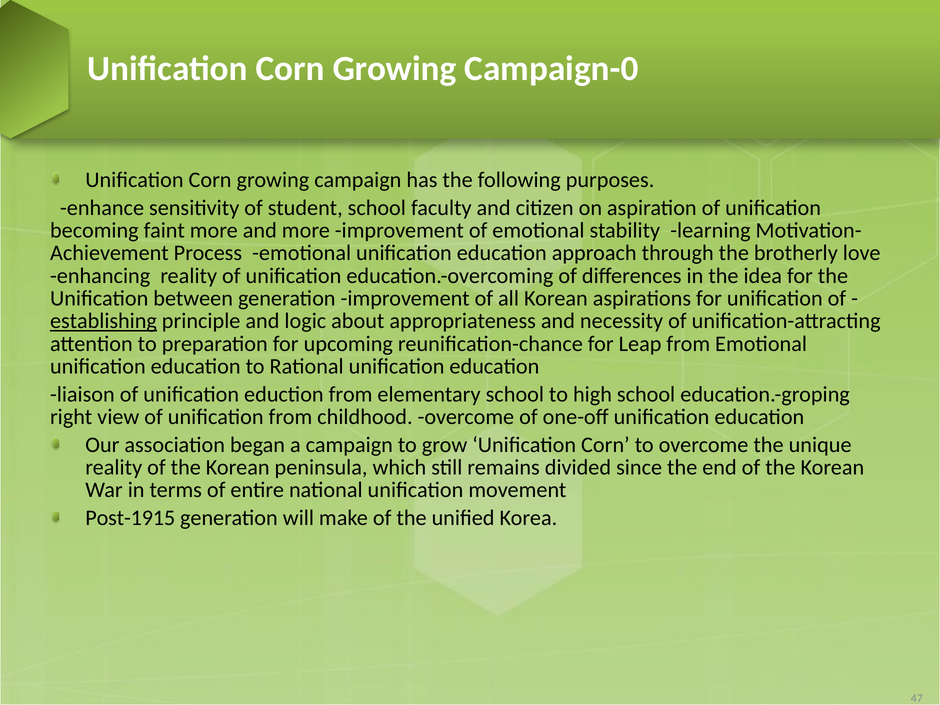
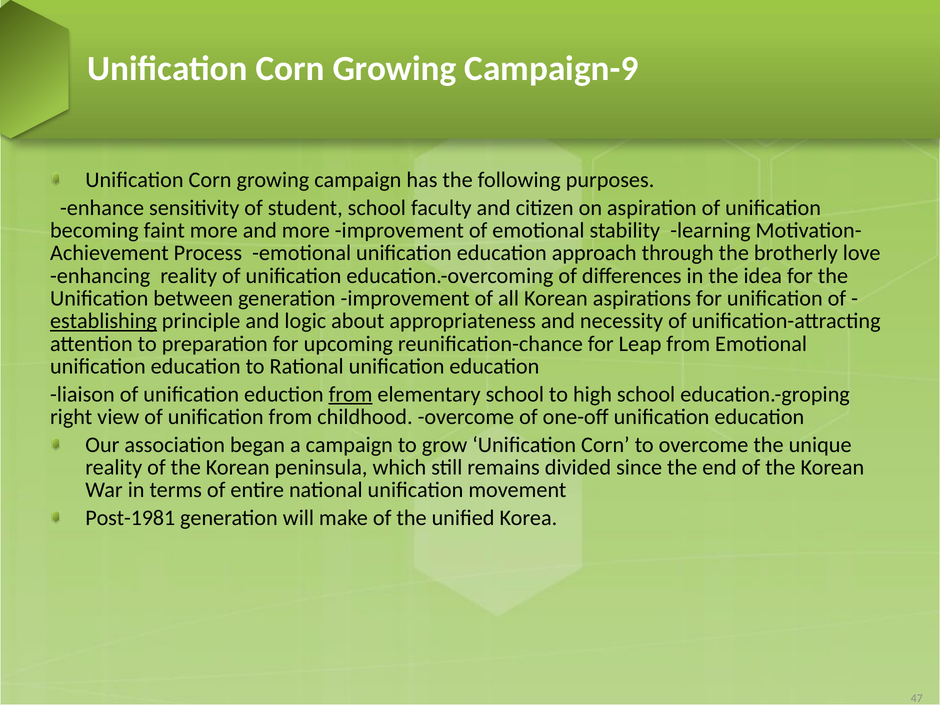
Campaign-0: Campaign-0 -> Campaign-9
from at (351, 394) underline: none -> present
Post-1915: Post-1915 -> Post-1981
